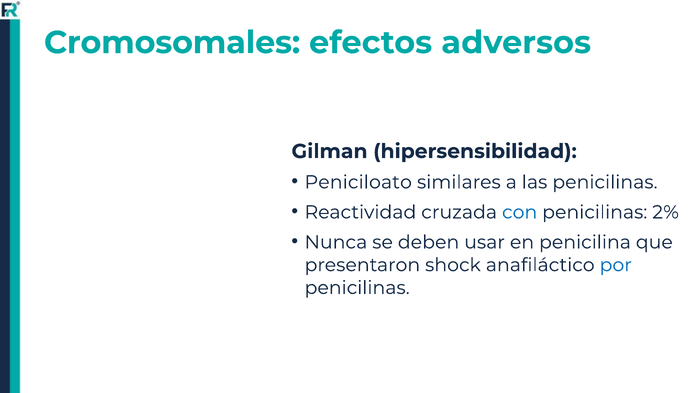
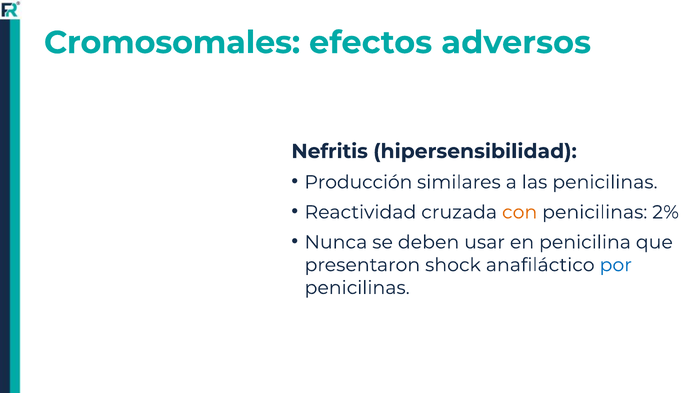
Gilman: Gilman -> Nefritis
Peniciloato: Peniciloato -> Producción
con colour: blue -> orange
